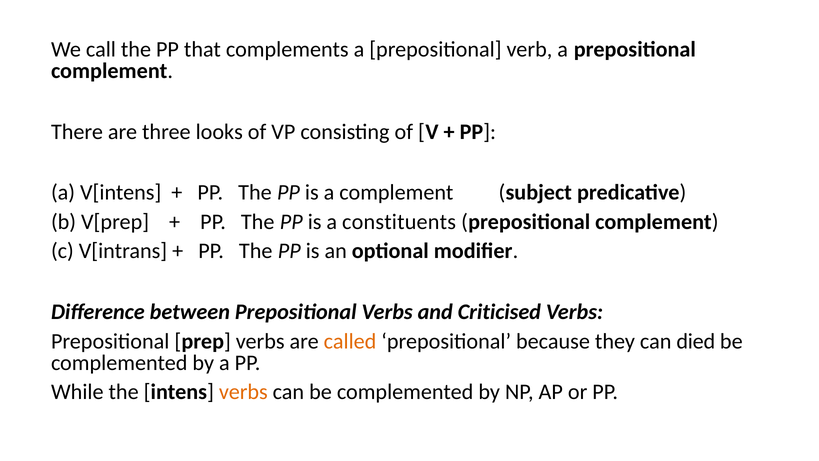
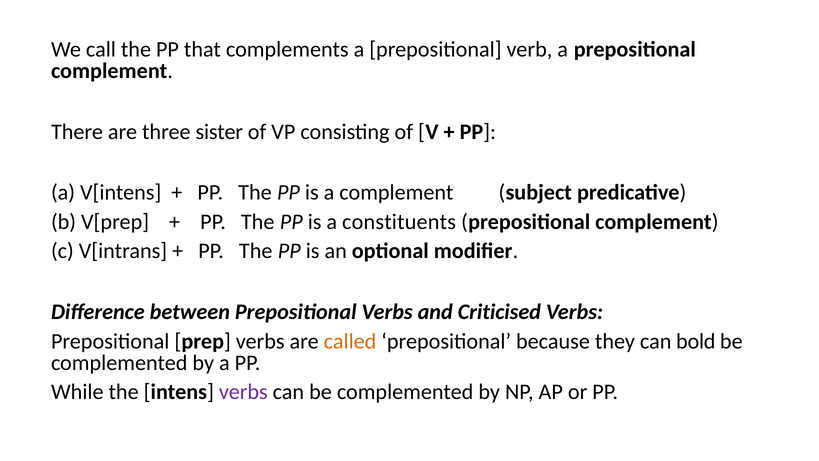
looks: looks -> sister
died: died -> bold
verbs at (243, 392) colour: orange -> purple
